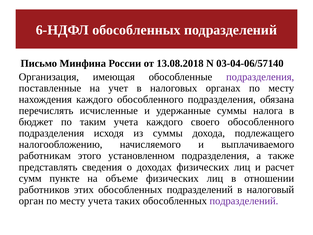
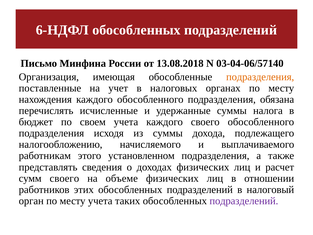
подразделения at (260, 77) colour: purple -> orange
таким: таким -> своем
сумм пункте: пункте -> своего
